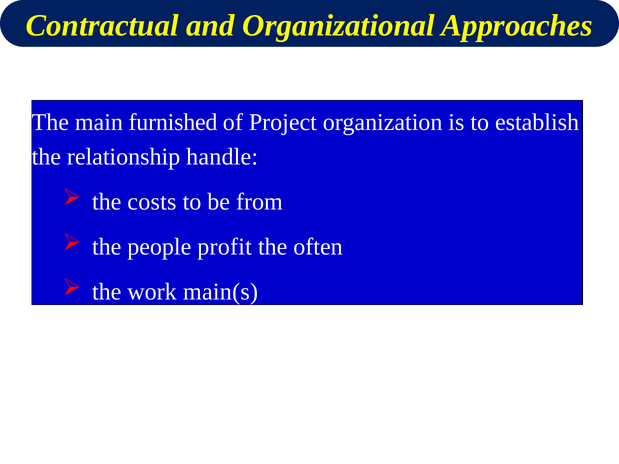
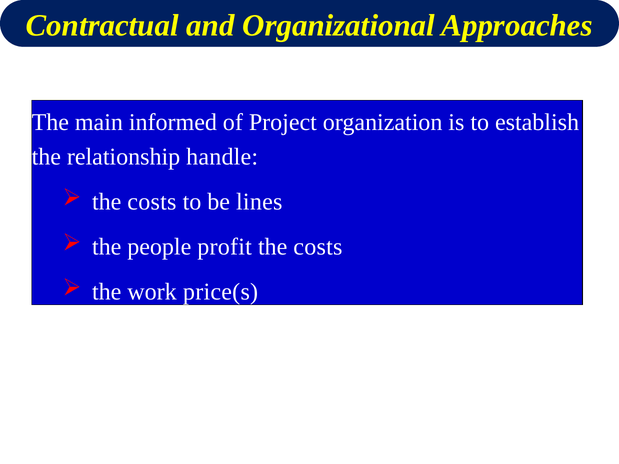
furnished: furnished -> informed
from: from -> lines
often at (318, 247): often -> costs
main(s: main(s -> price(s
